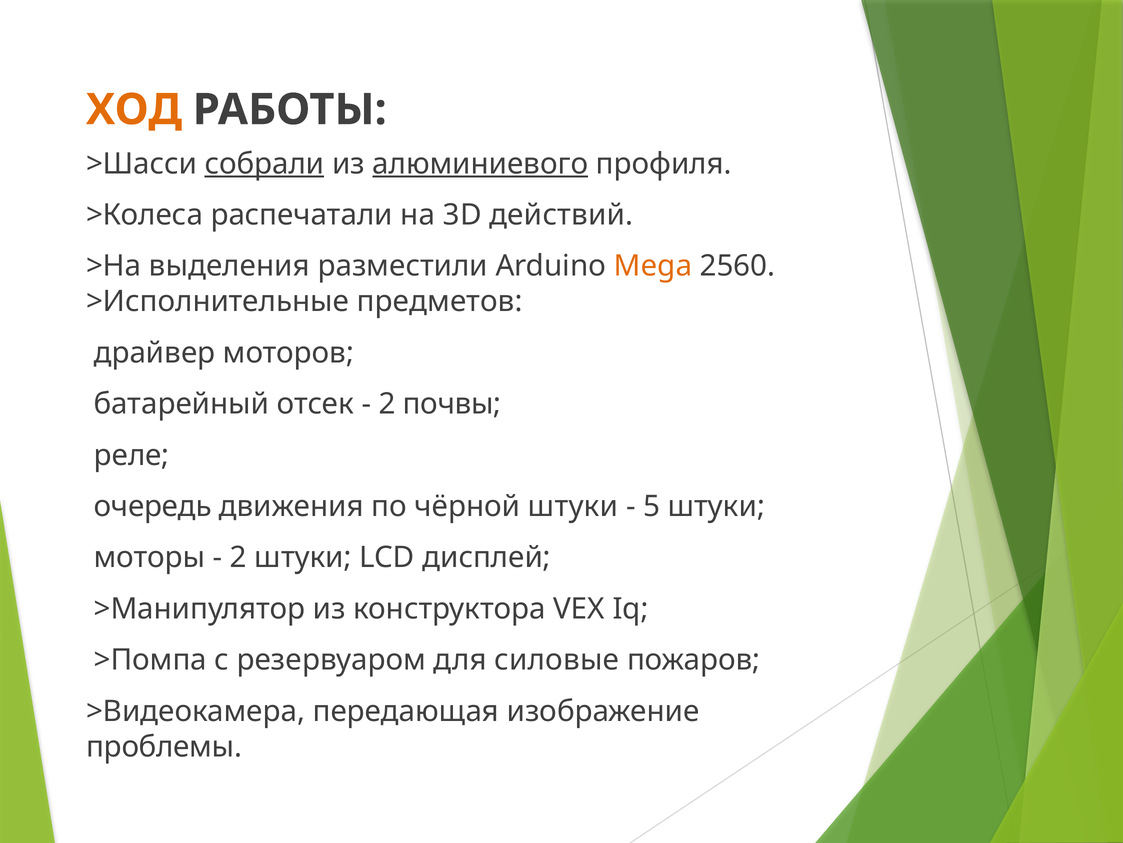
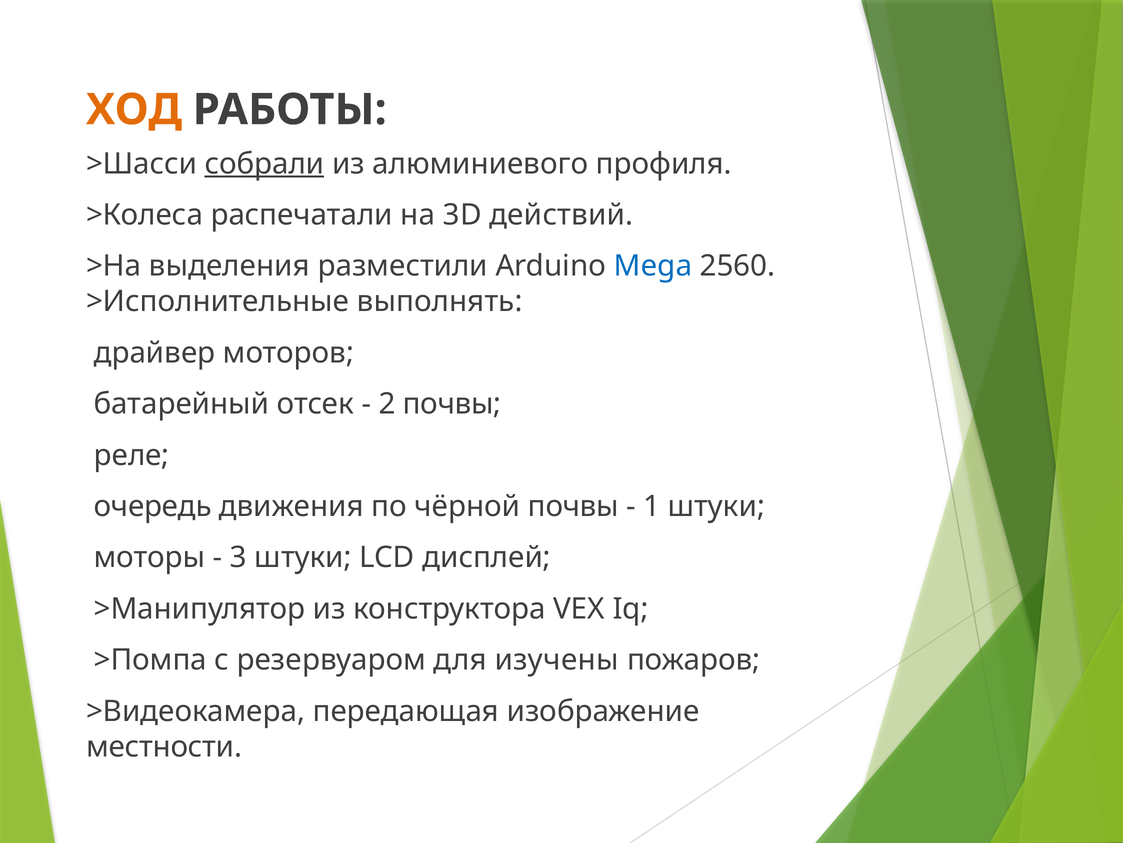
алюминиевого underline: present -> none
Mega colour: orange -> blue
предметов: предметов -> выполнять
чёрной штуки: штуки -> почвы
5: 5 -> 1
2 at (238, 557): 2 -> 3
силовые: силовые -> изучены
проблемы: проблемы -> местности
